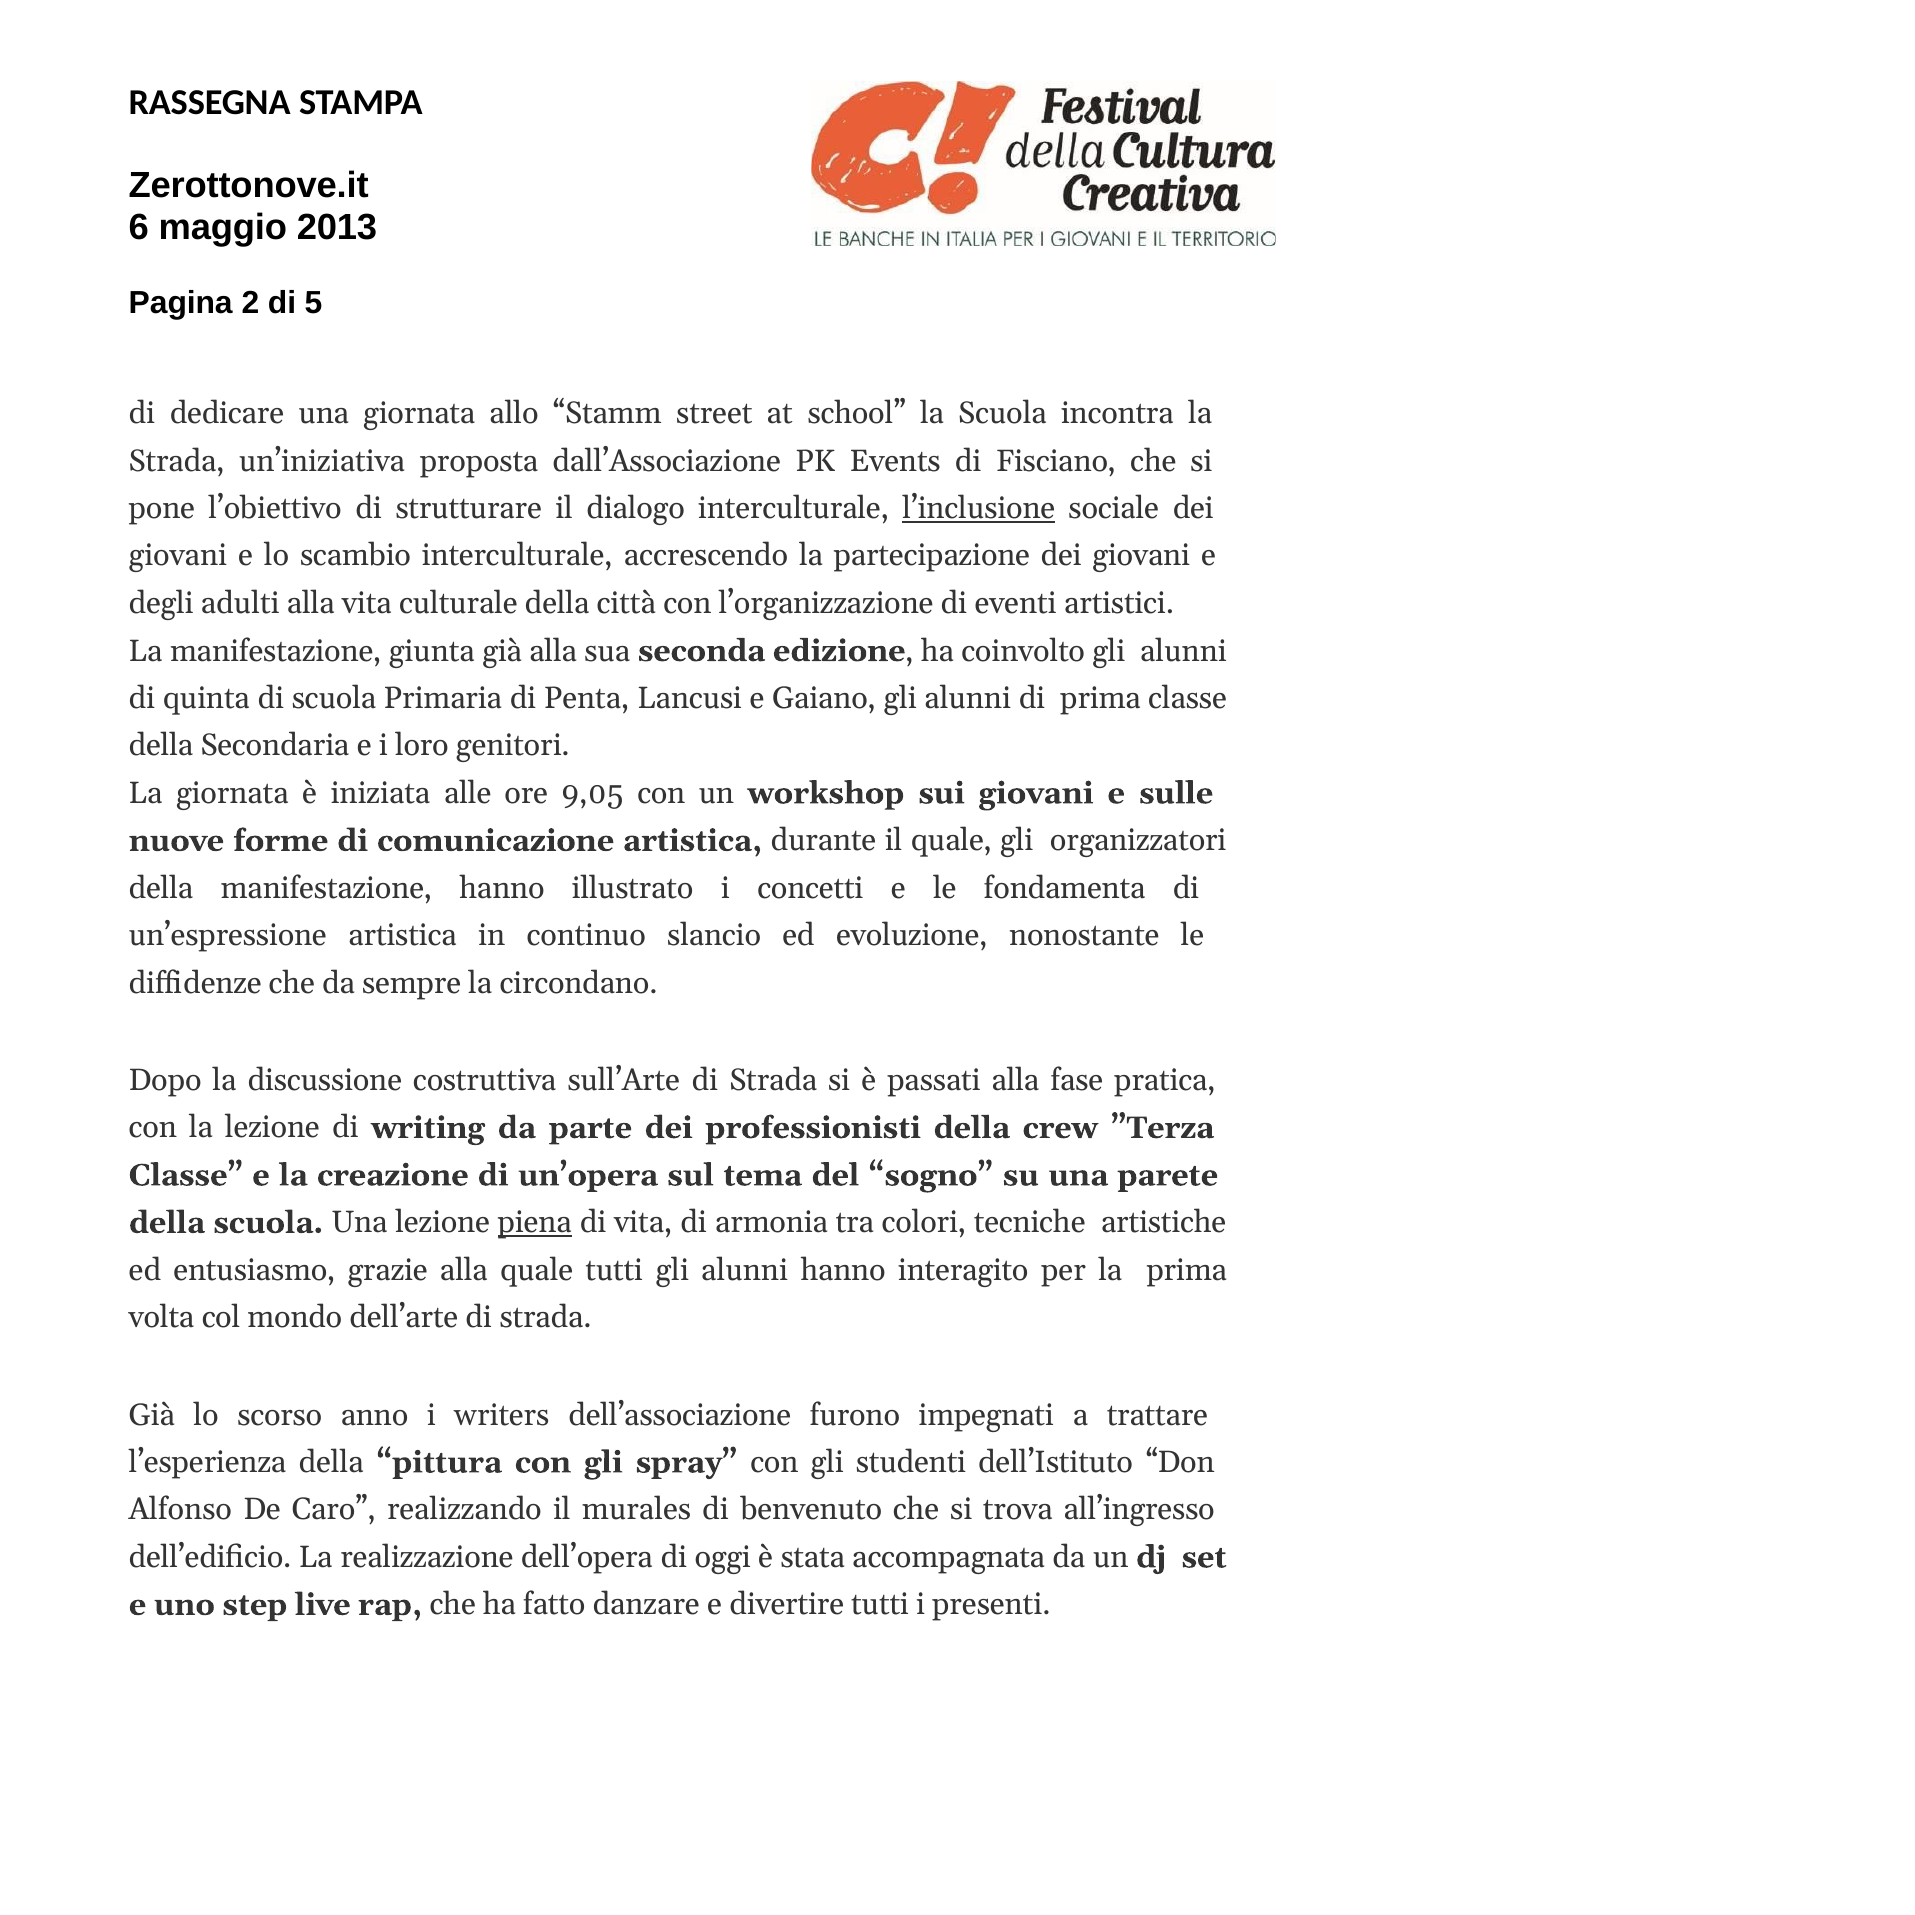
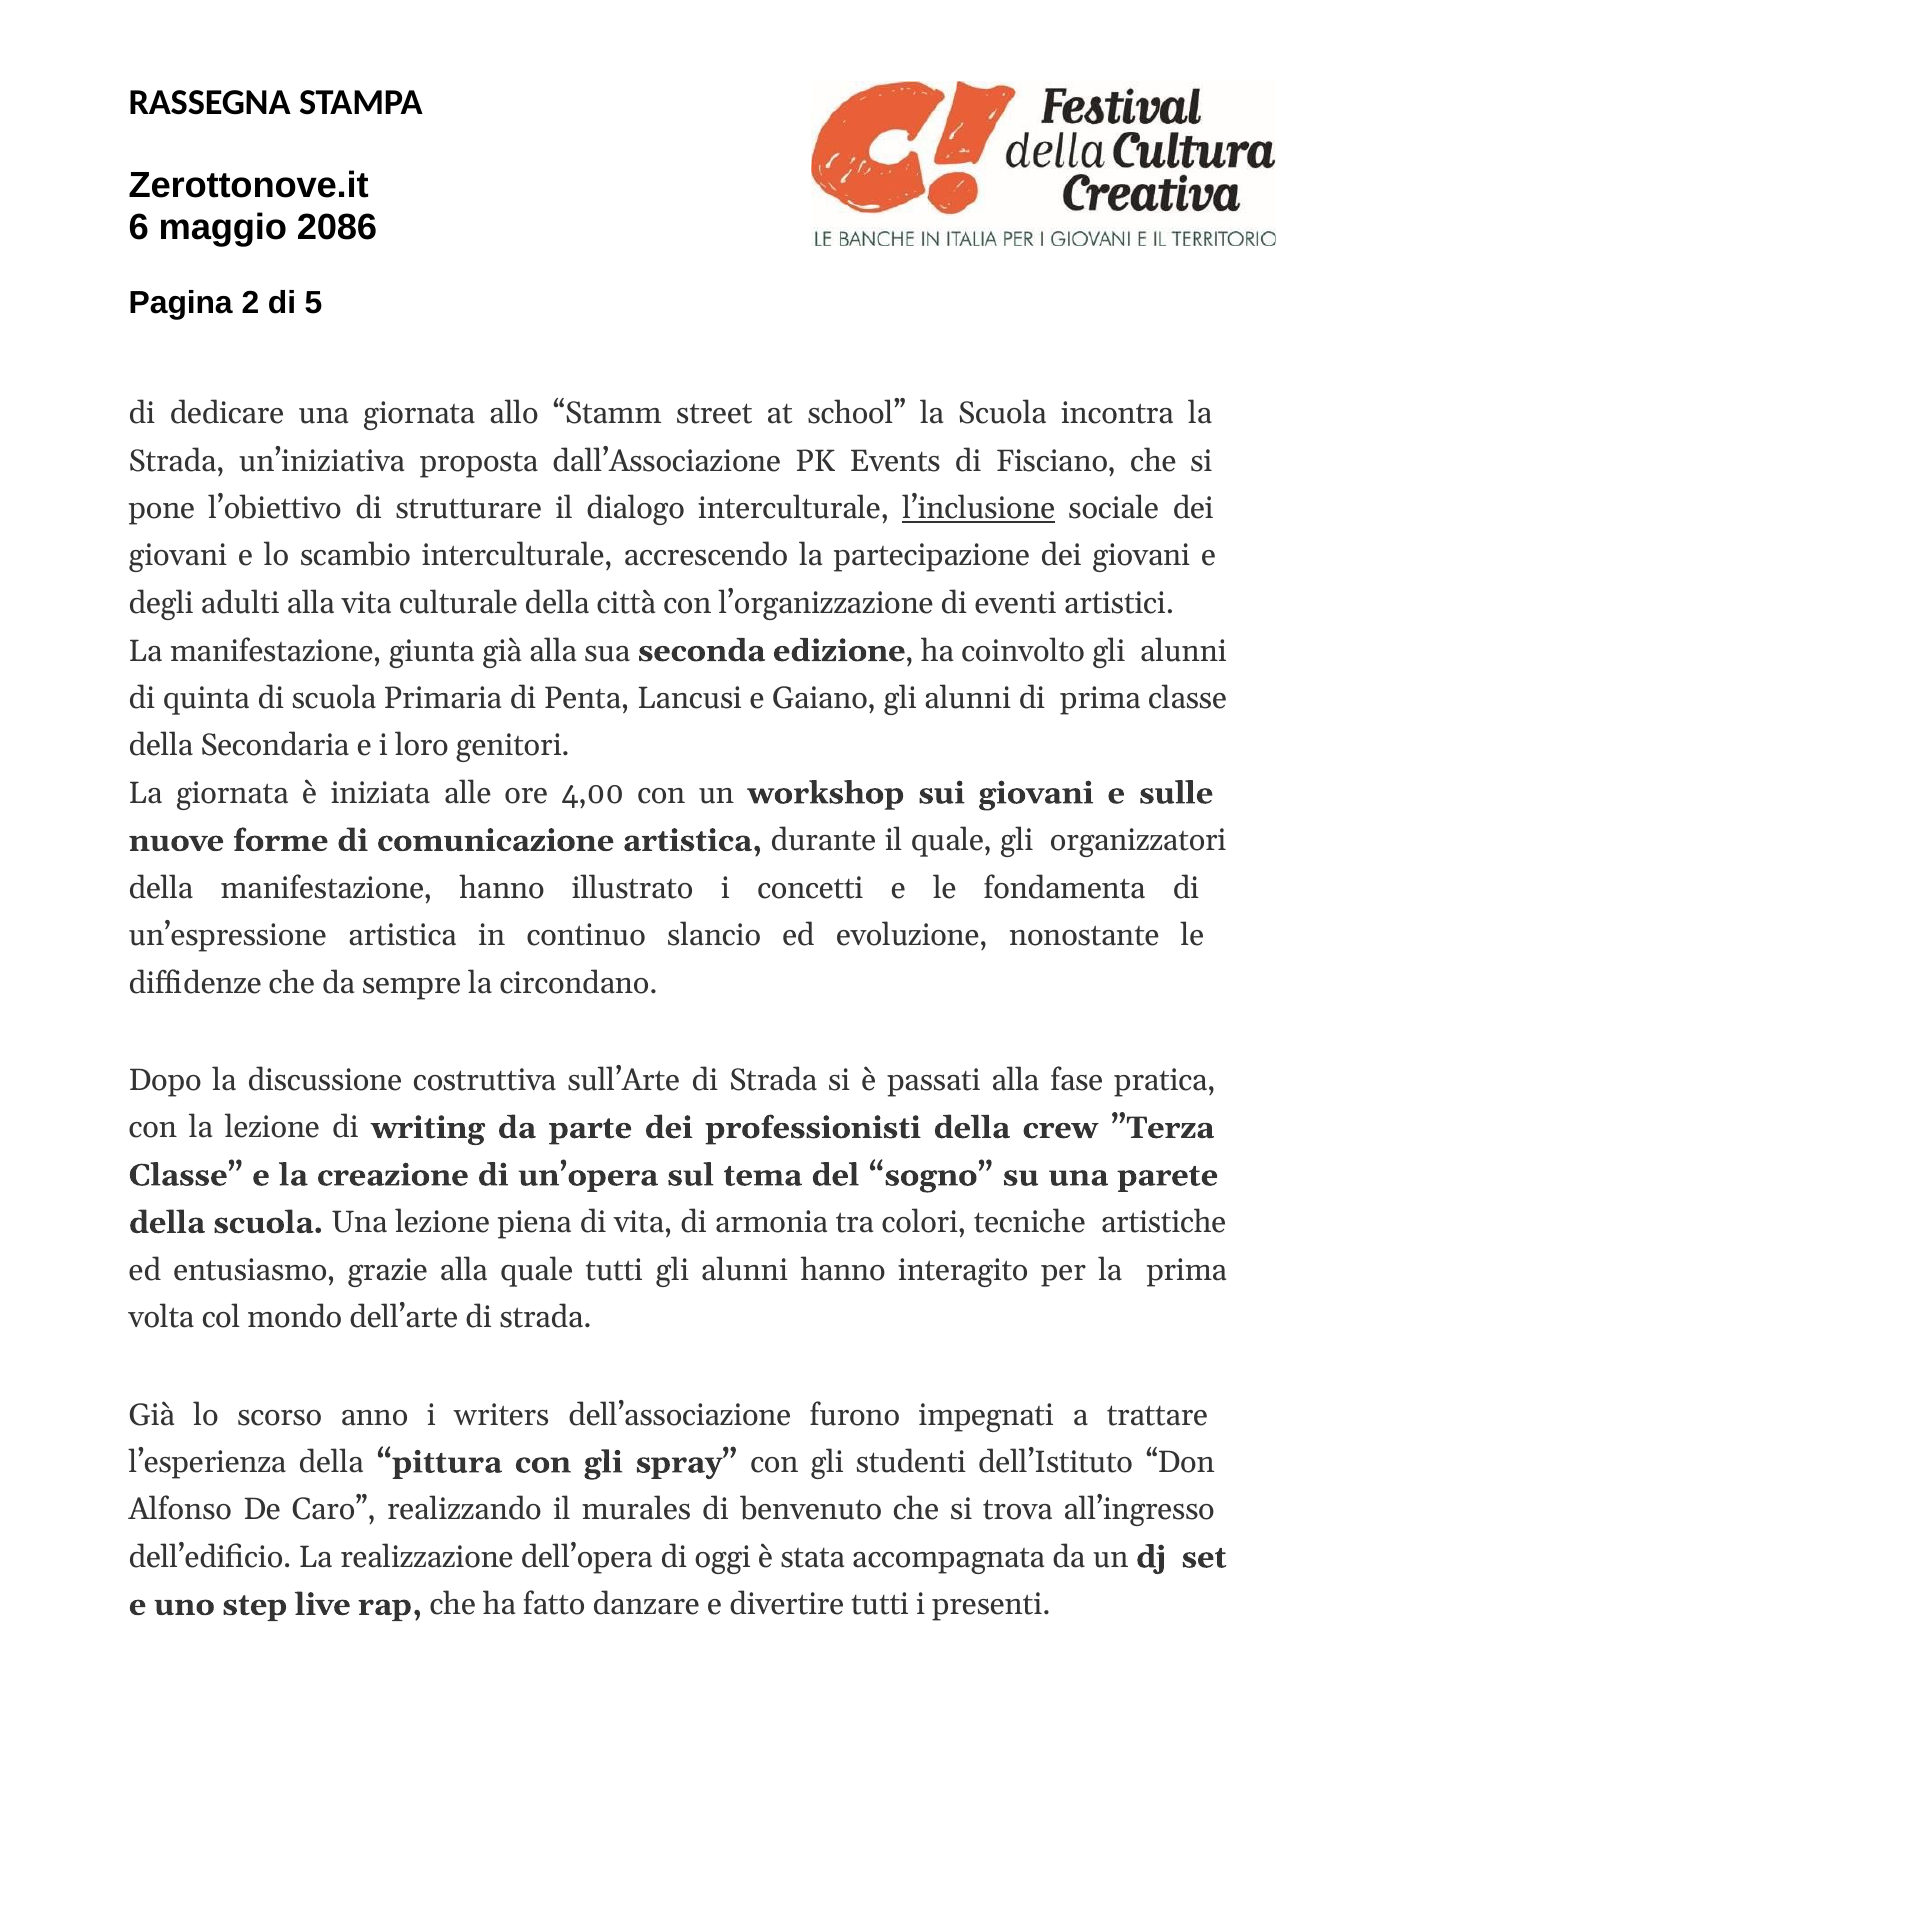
2013: 2013 -> 2086
9,05: 9,05 -> 4,00
piena underline: present -> none
